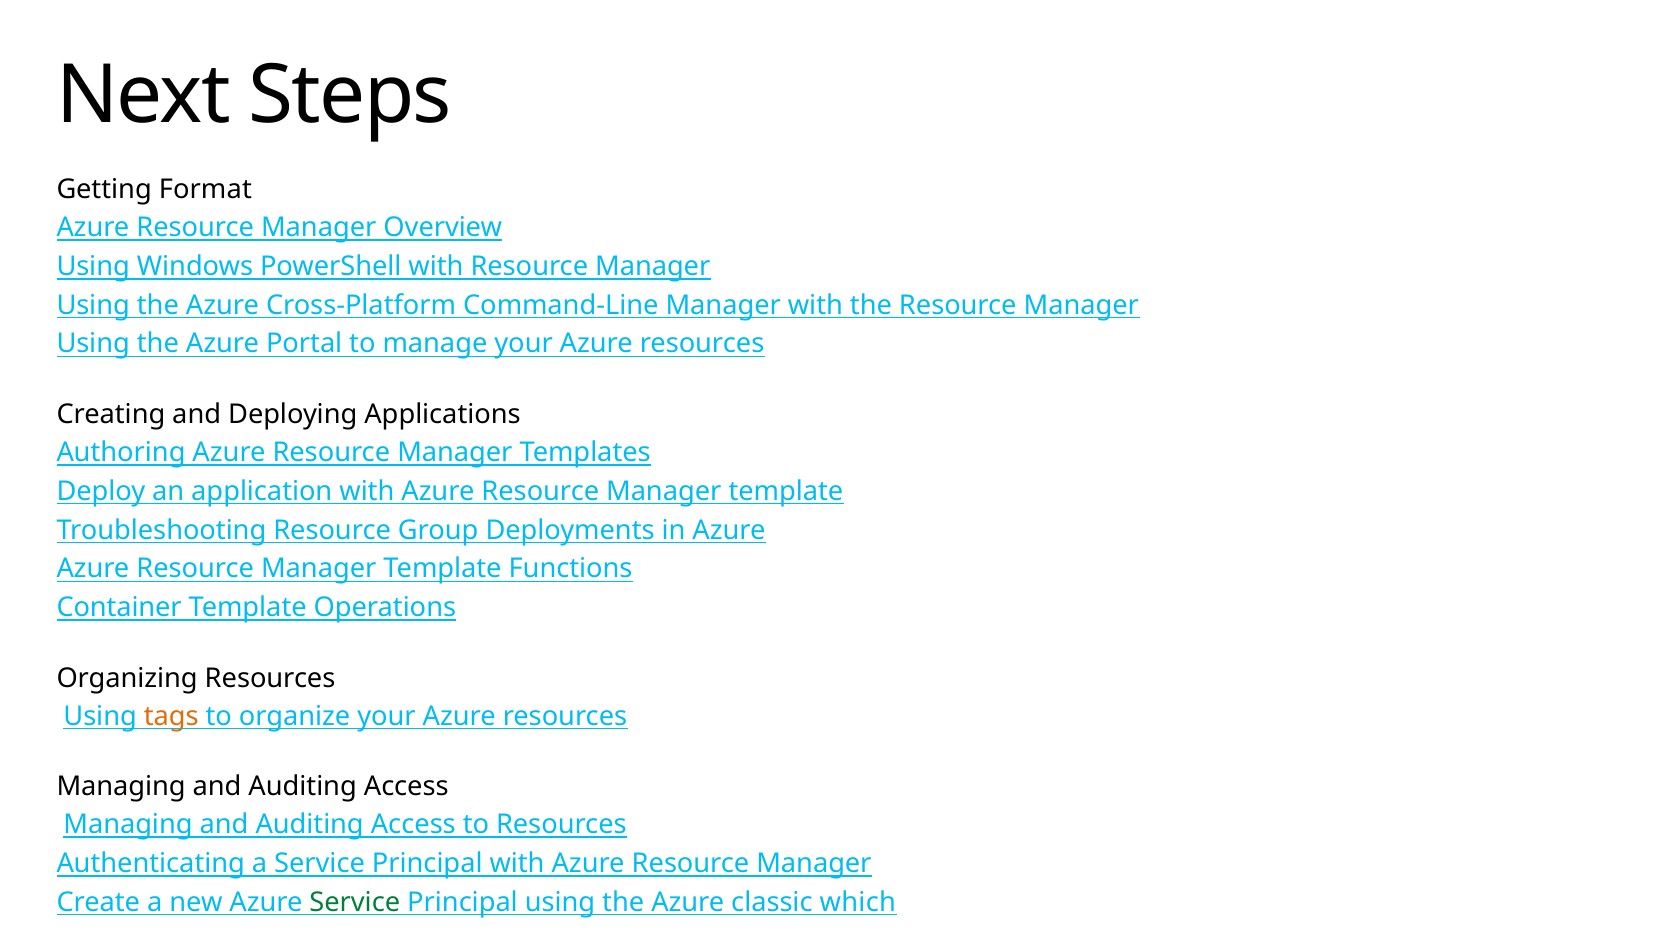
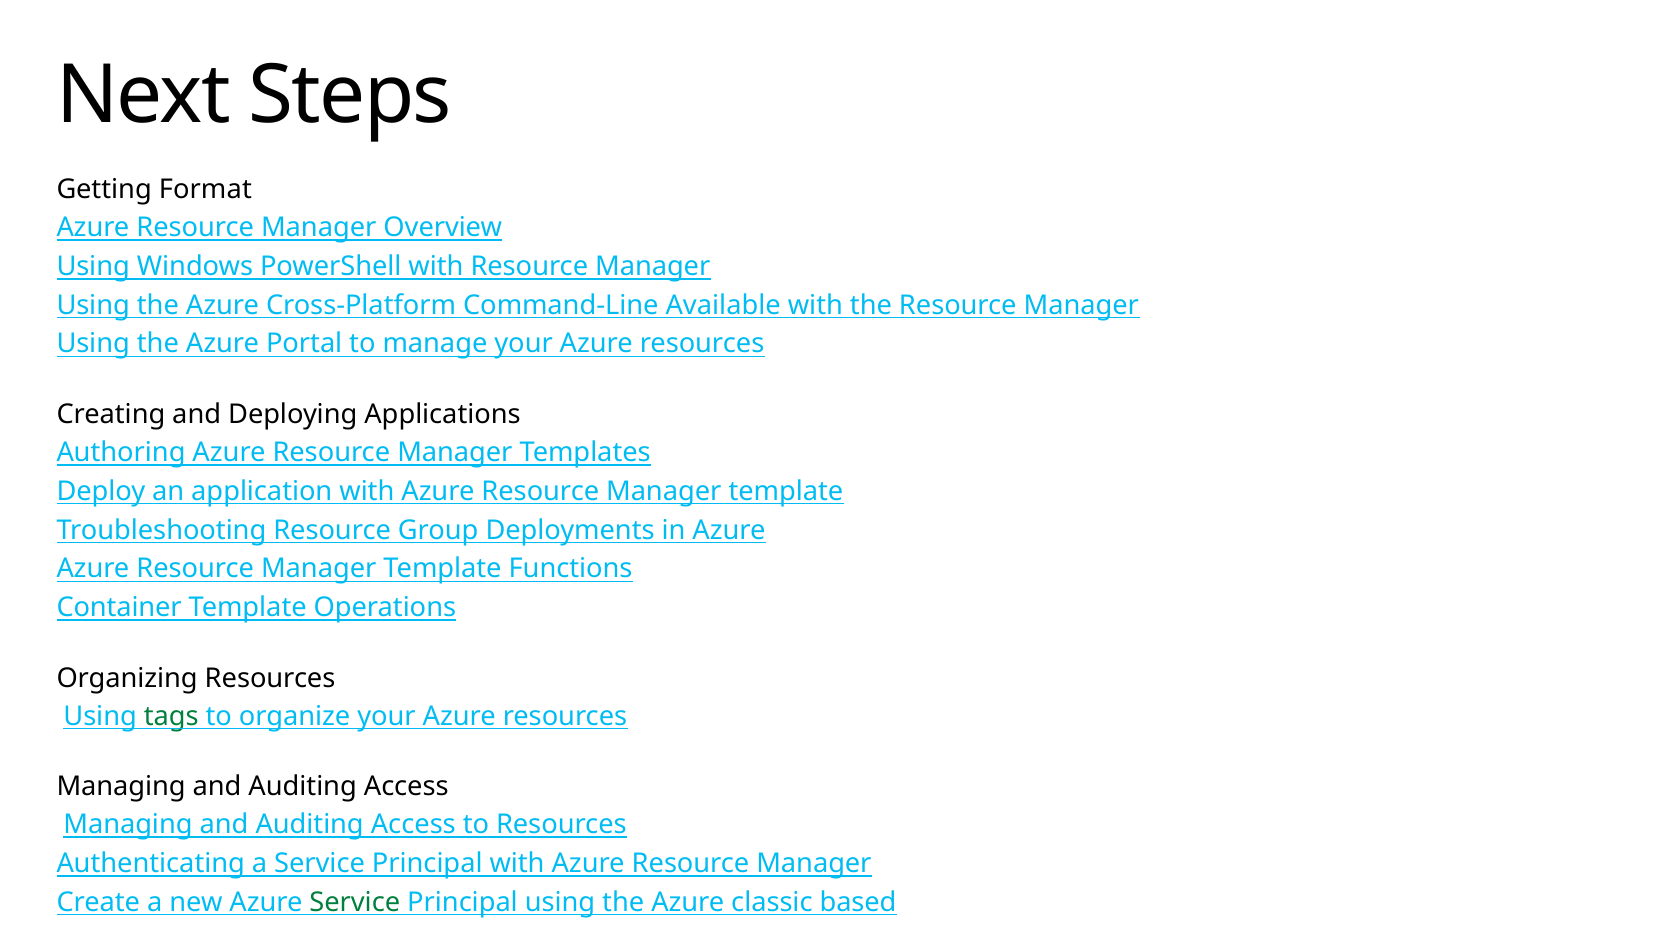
Command-Line Manager: Manager -> Available
tags colour: orange -> green
which: which -> based
